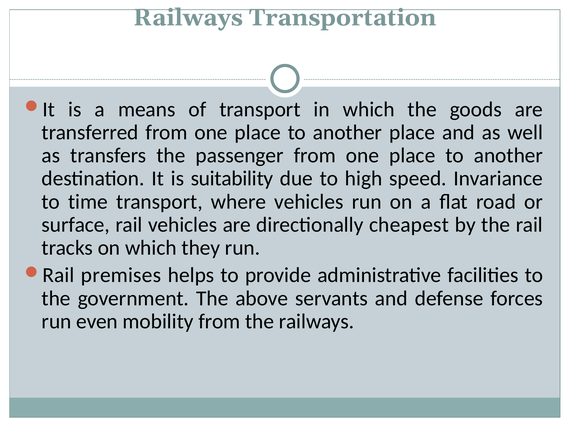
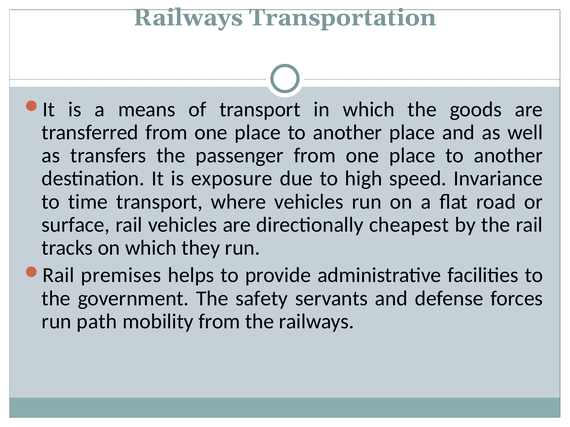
suitability: suitability -> exposure
above: above -> safety
even: even -> path
